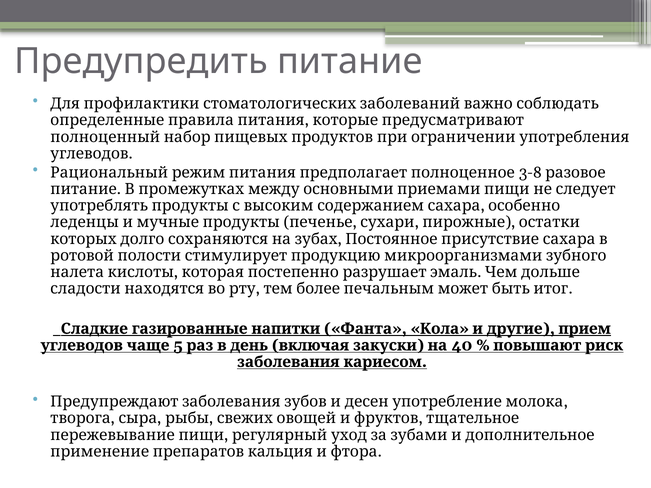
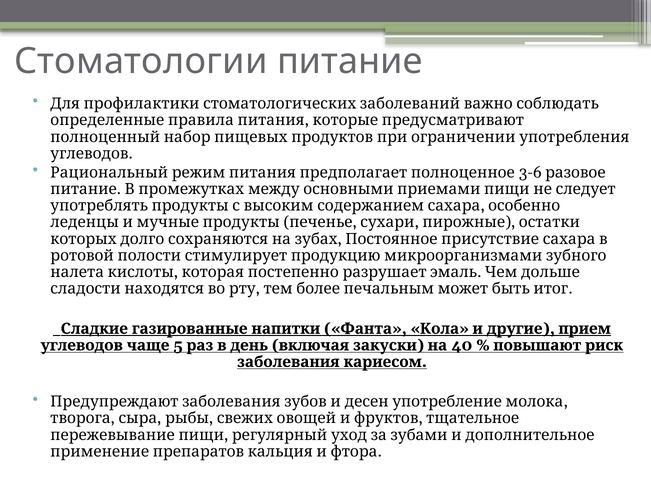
Предупредить: Предупредить -> Стоматологии
3-8: 3-8 -> 3-6
